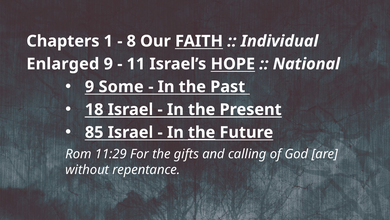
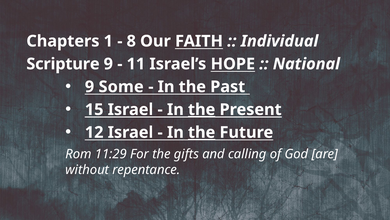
Enlarged: Enlarged -> Scripture
18: 18 -> 15
the at (202, 109) underline: none -> present
85: 85 -> 12
